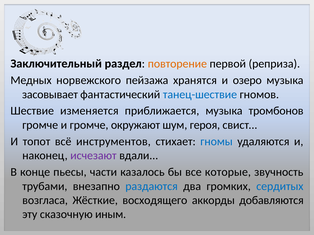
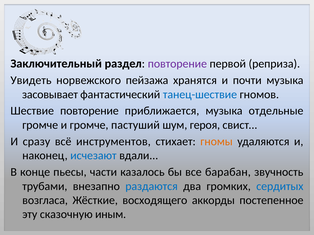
повторение at (177, 64) colour: orange -> purple
Медных: Медных -> Увидеть
озеро: озеро -> почти
Шествие изменяется: изменяется -> повторение
тромбонов: тромбонов -> отдельные
окружают: окружают -> пастуший
топот: топот -> сразу
гномы colour: blue -> orange
исчезают colour: purple -> blue
которые: которые -> барабан
добавляются: добавляются -> постепенное
